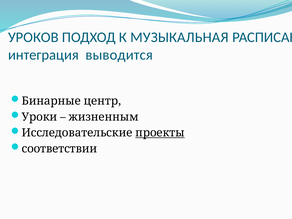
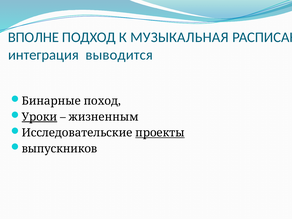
УРОКОВ: УРОКОВ -> ВПОЛНЕ
центр: центр -> поход
Уроки underline: none -> present
соответствии: соответствии -> выпускников
